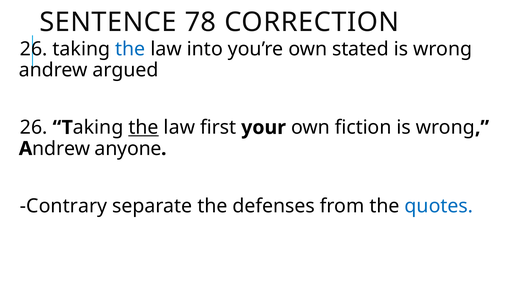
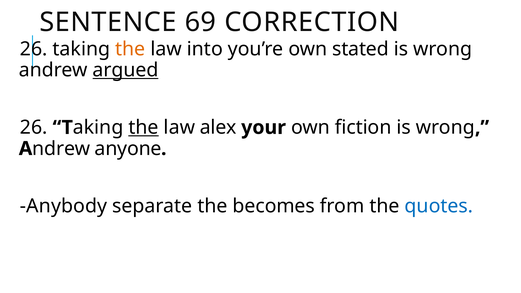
78: 78 -> 69
the at (130, 49) colour: blue -> orange
argued underline: none -> present
first: first -> alex
Contrary: Contrary -> Anybody
defenses: defenses -> becomes
